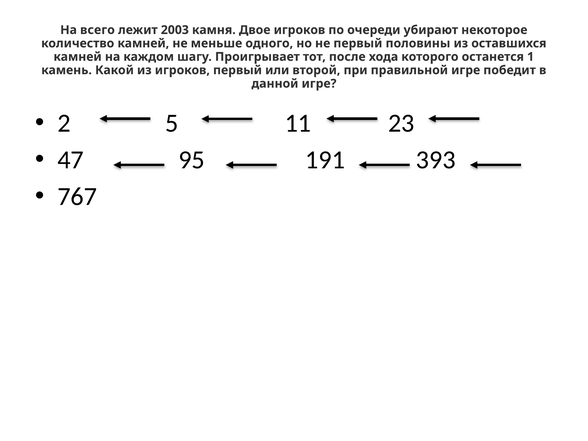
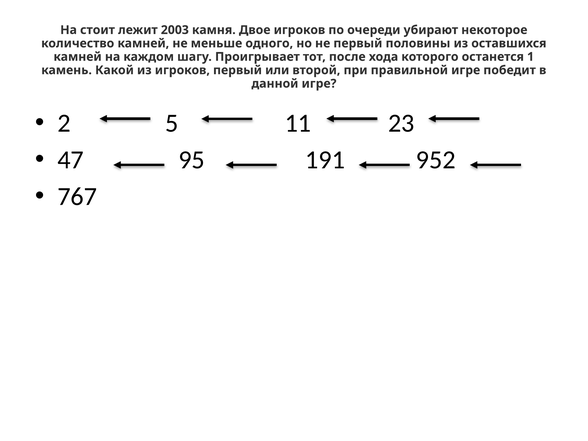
всего: всего -> стоит
393: 393 -> 952
